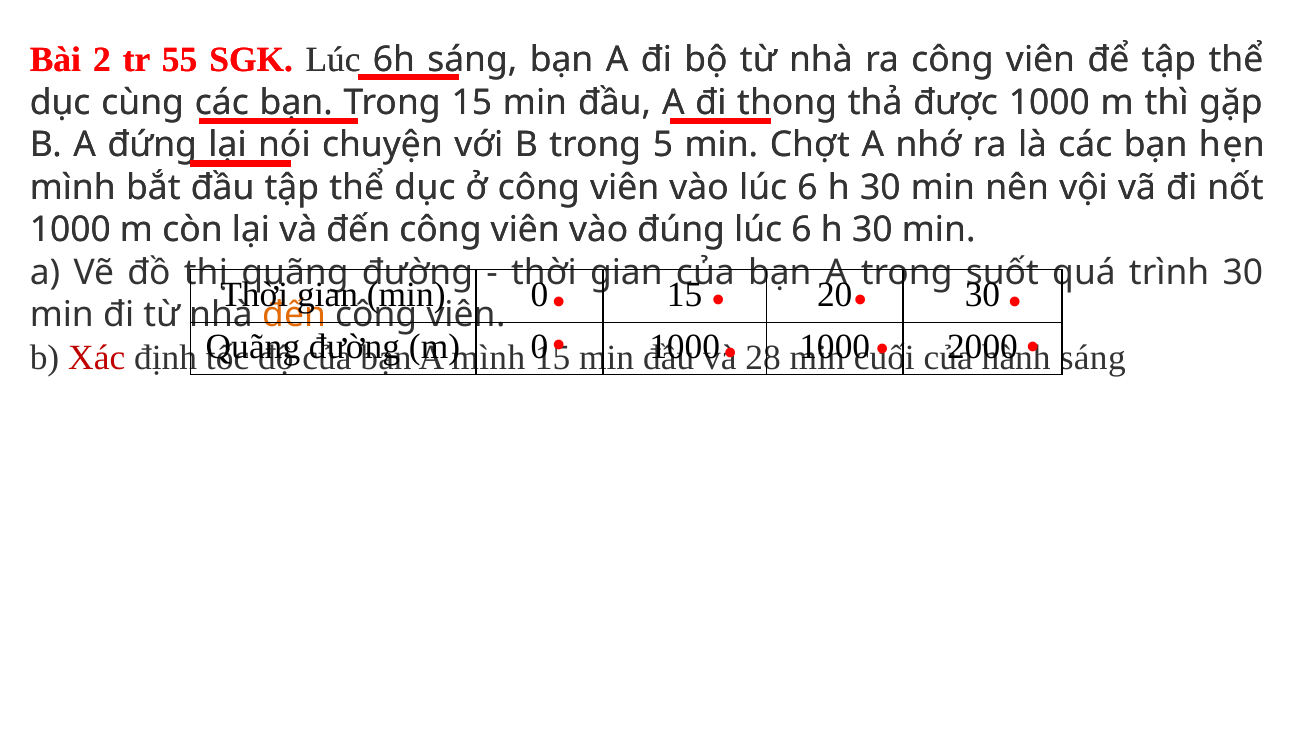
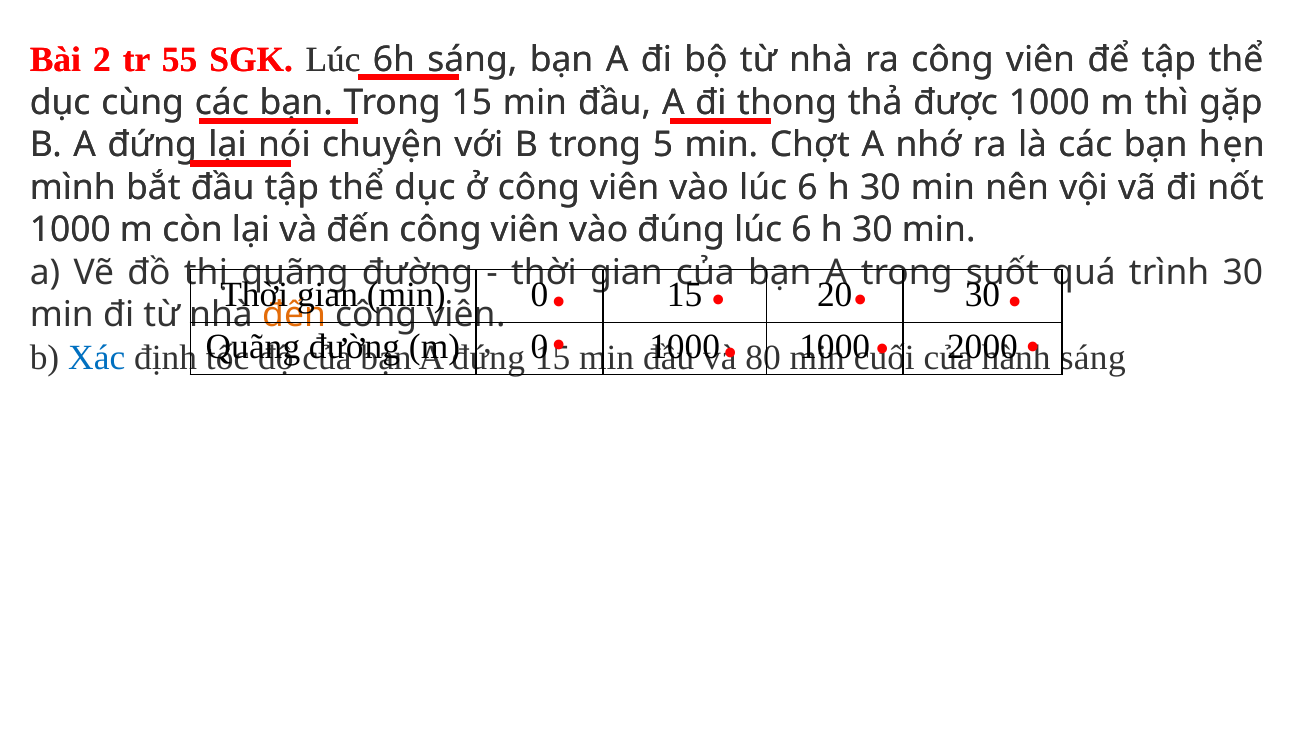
Xác colour: red -> blue
mình at (488, 357): mình -> đứng
28: 28 -> 80
